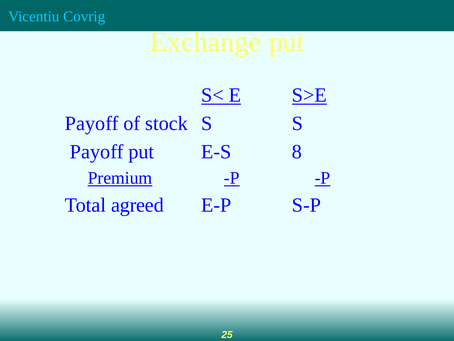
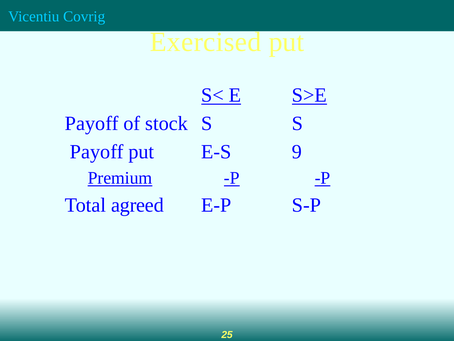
Exchange: Exchange -> Exercised
8: 8 -> 9
